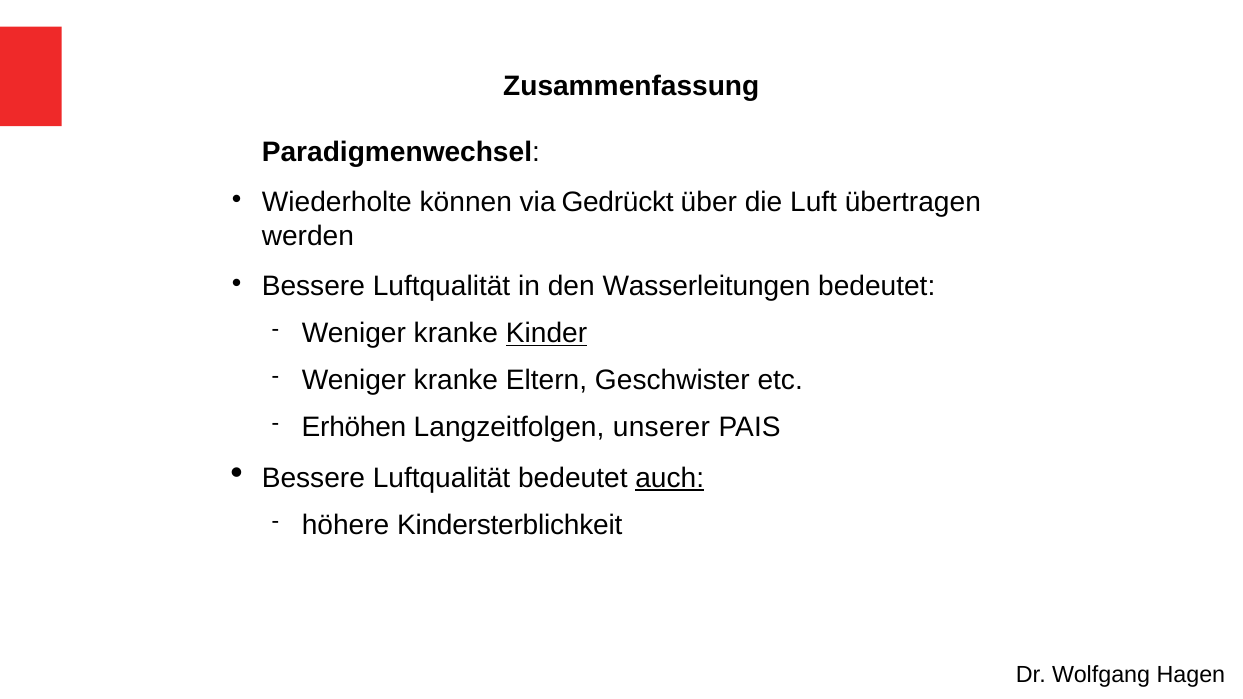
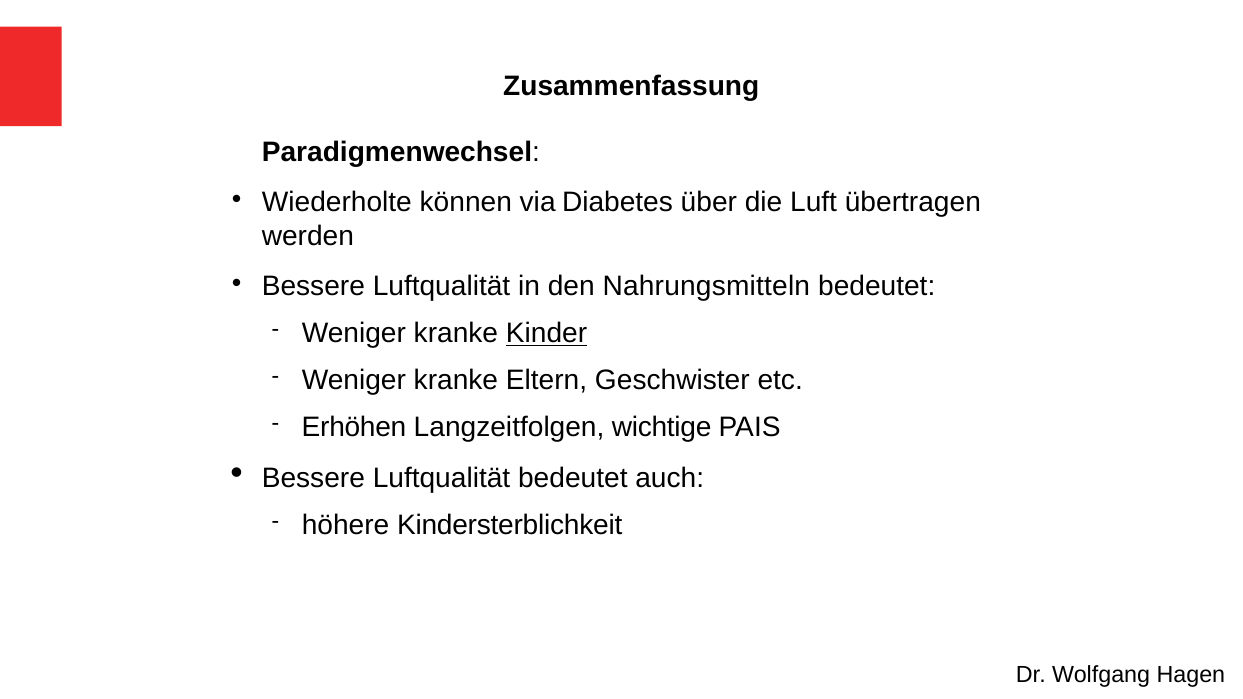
Gedrückt: Gedrückt -> Diabetes
Wasserleitungen: Wasserleitungen -> Nahrungsmitteln
unserer: unserer -> wichtige
auch underline: present -> none
